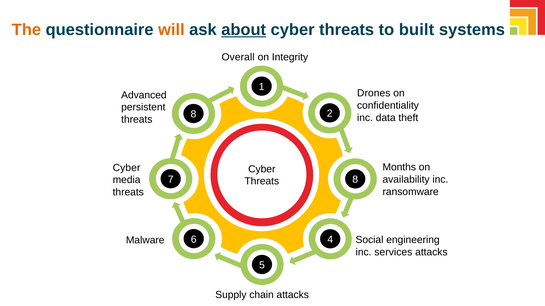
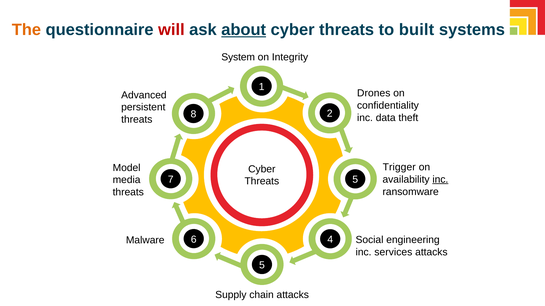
will colour: orange -> red
Overall: Overall -> System
Months: Months -> Trigger
Cyber at (127, 168): Cyber -> Model
inc at (440, 180) underline: none -> present
Threats 8: 8 -> 5
